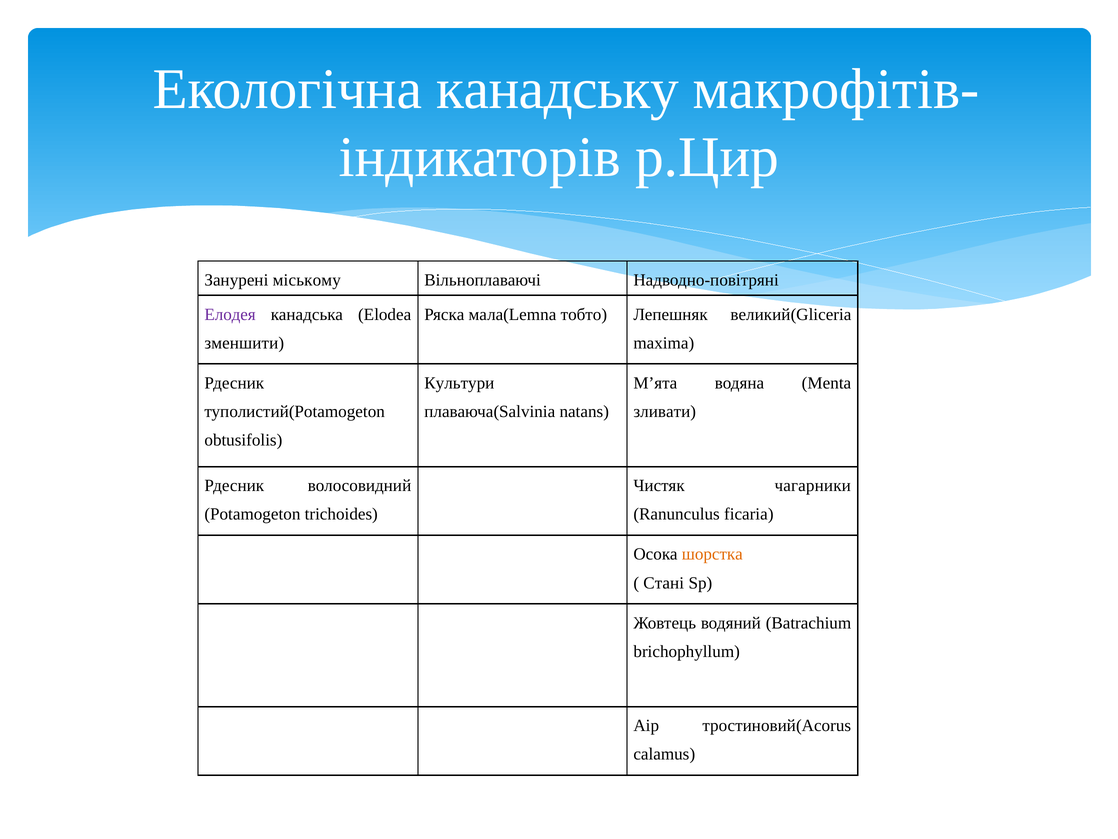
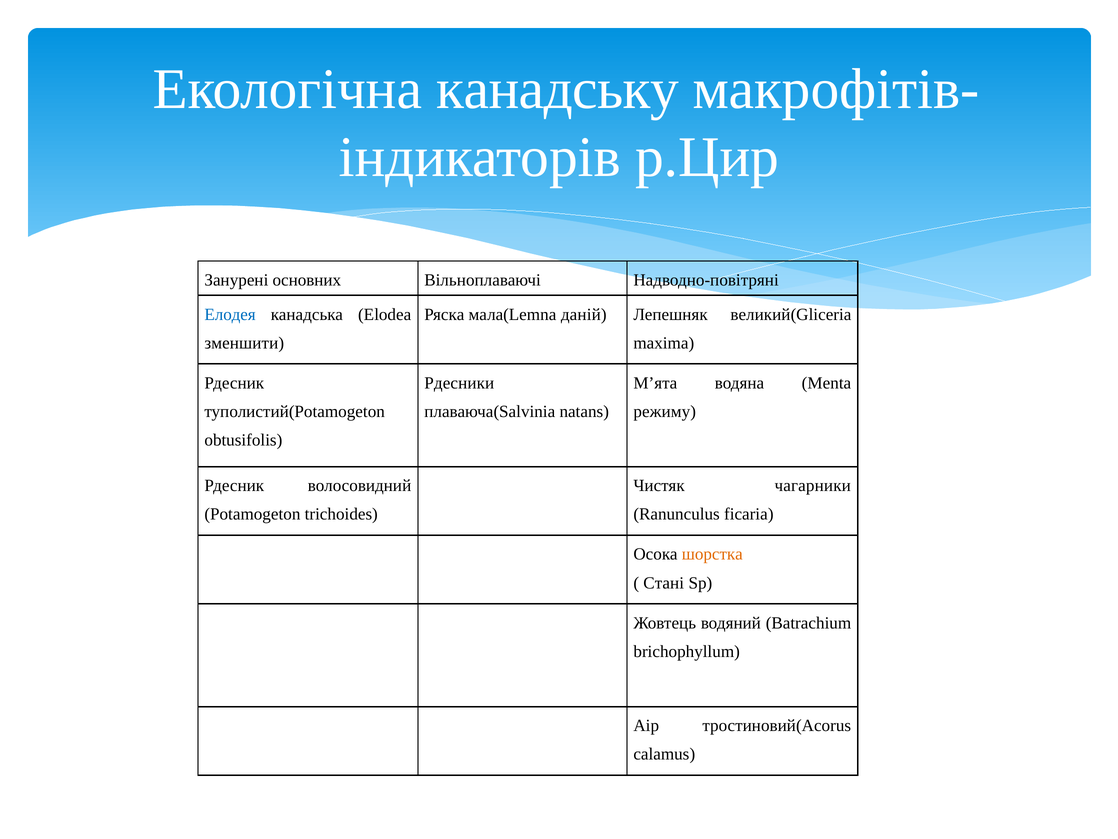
міському: міському -> основних
Елодея colour: purple -> blue
тобто: тобто -> даній
Культури: Культури -> Рдесники
зливати: зливати -> режиму
